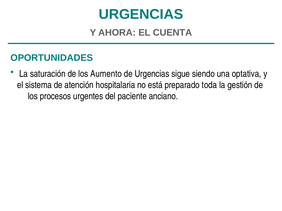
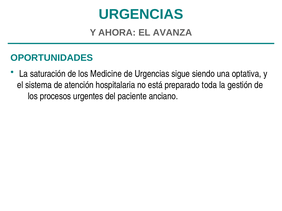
CUENTA: CUENTA -> AVANZA
Aumento: Aumento -> Medicine
